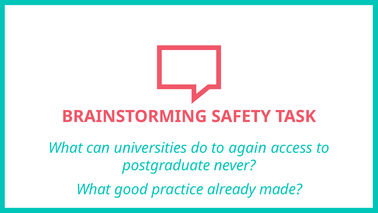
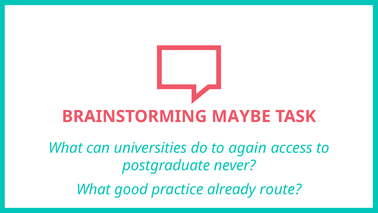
SAFETY: SAFETY -> MAYBE
made: made -> route
